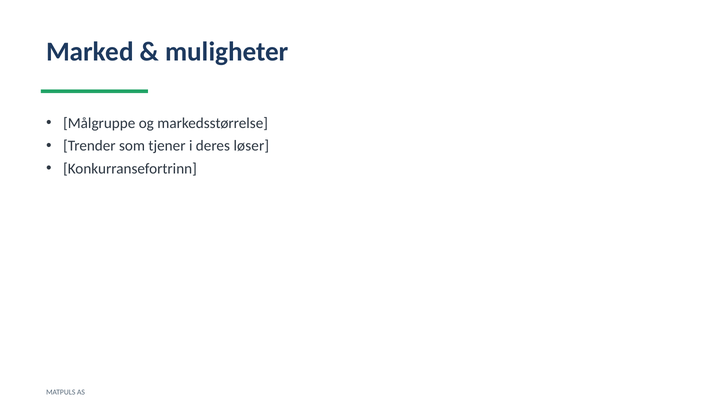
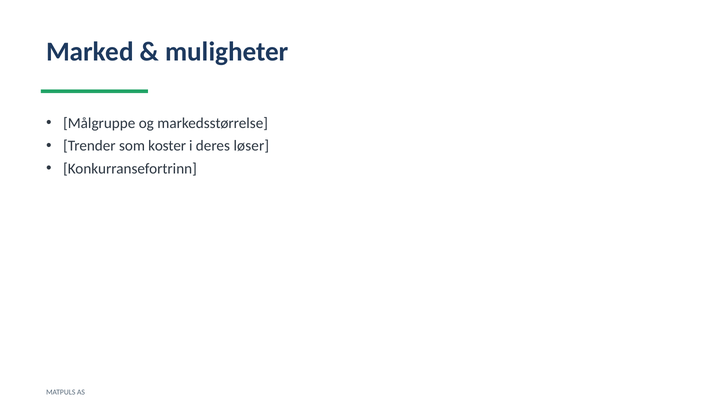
tjener: tjener -> koster
